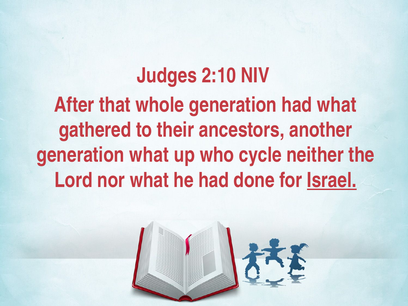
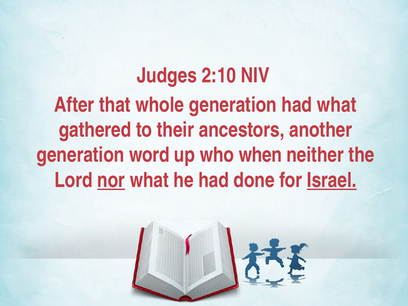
generation what: what -> word
cycle: cycle -> when
nor underline: none -> present
